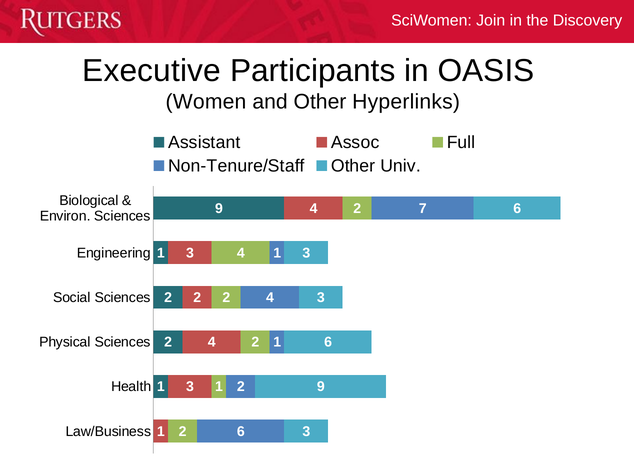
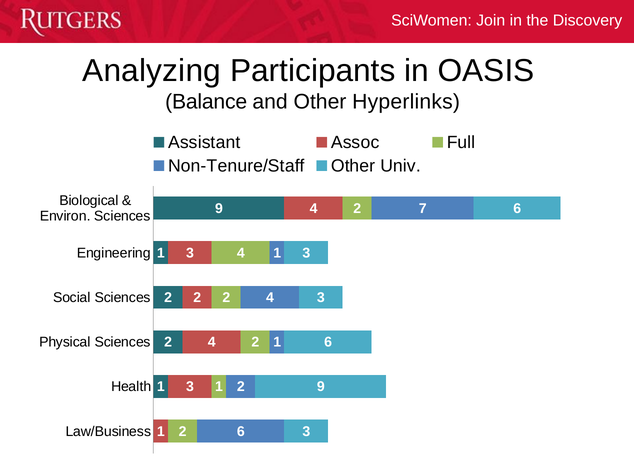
Executive: Executive -> Analyzing
Women: Women -> Balance
